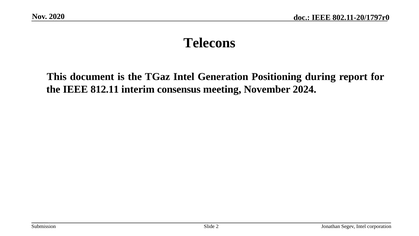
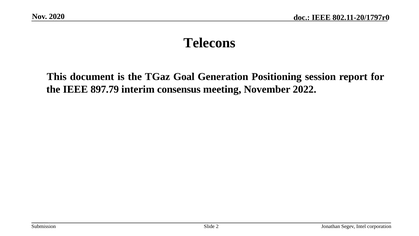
TGaz Intel: Intel -> Goal
during: during -> session
812.11: 812.11 -> 897.79
2024: 2024 -> 2022
